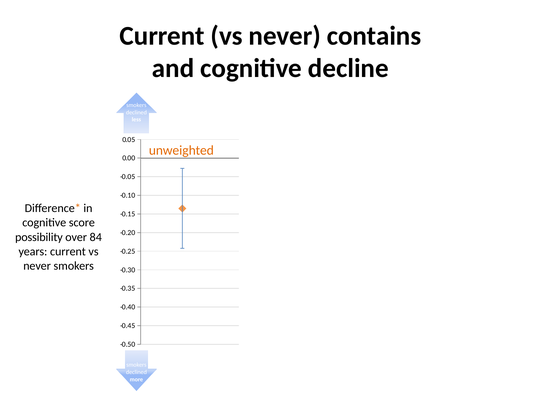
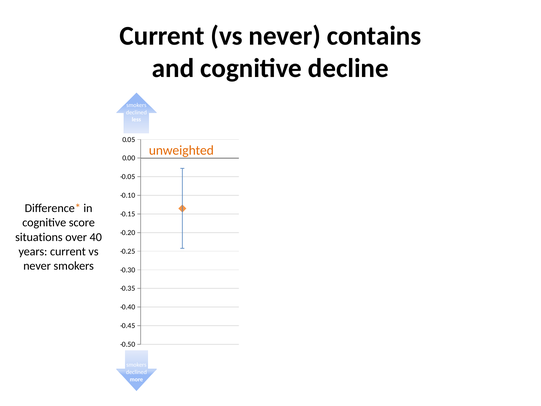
possibility: possibility -> situations
84: 84 -> 40
